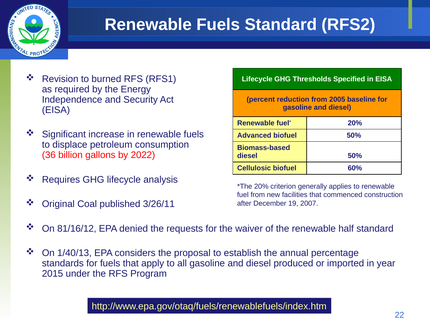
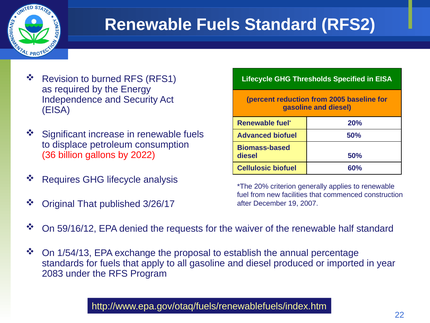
Original Coal: Coal -> That
3/26/11: 3/26/11 -> 3/26/17
81/16/12: 81/16/12 -> 59/16/12
1/40/13: 1/40/13 -> 1/54/13
considers: considers -> exchange
2015: 2015 -> 2083
